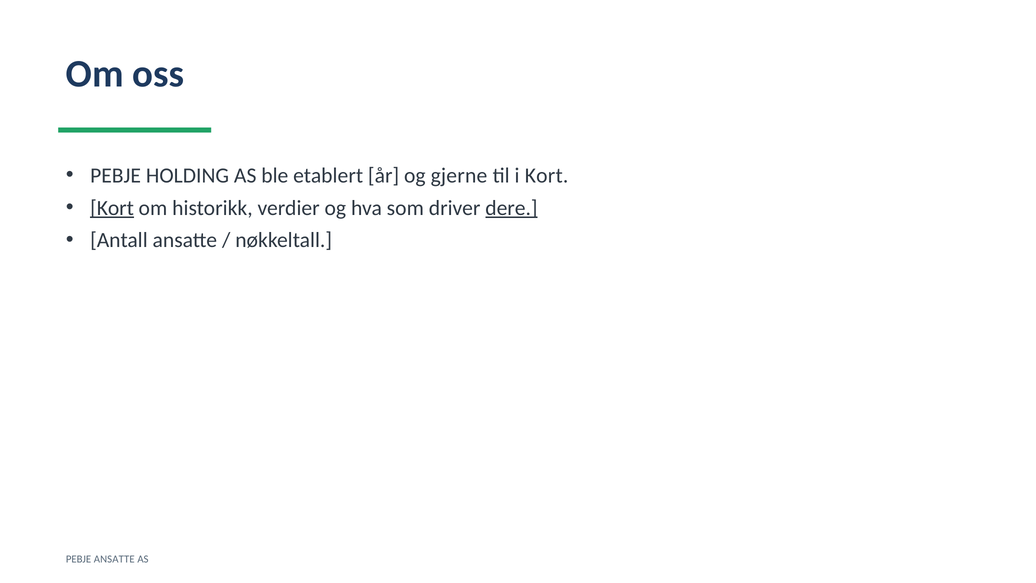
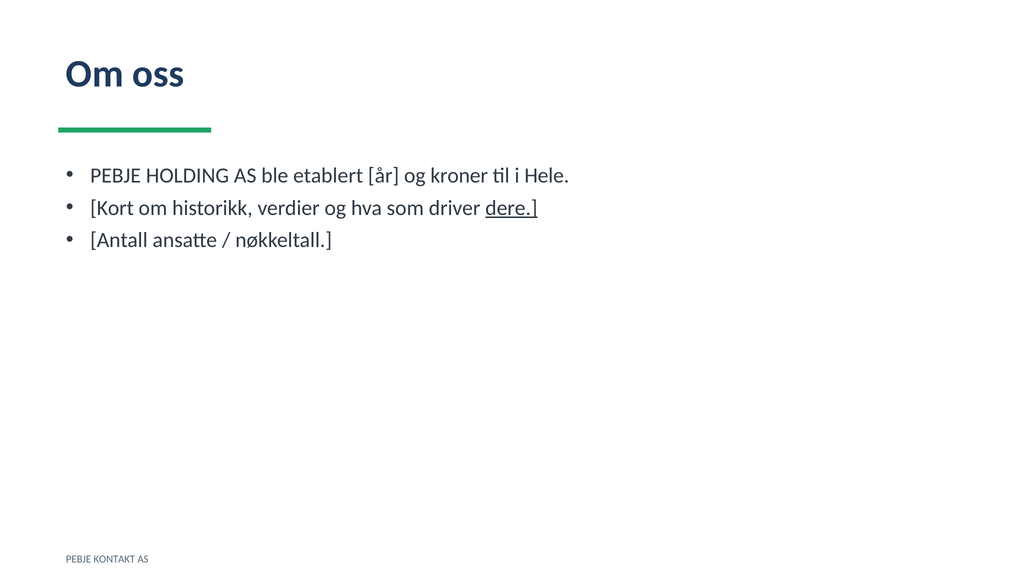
gjerne: gjerne -> kroner
i Kort: Kort -> Hele
Kort at (112, 208) underline: present -> none
PEBJE ANSATTE: ANSATTE -> KONTAKT
